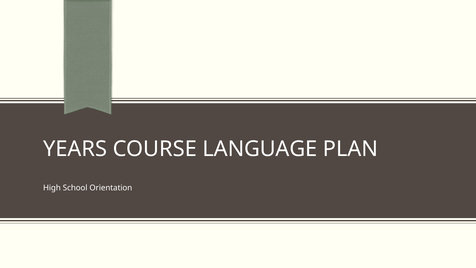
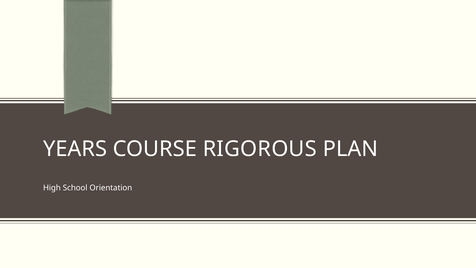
LANGUAGE: LANGUAGE -> RIGOROUS
